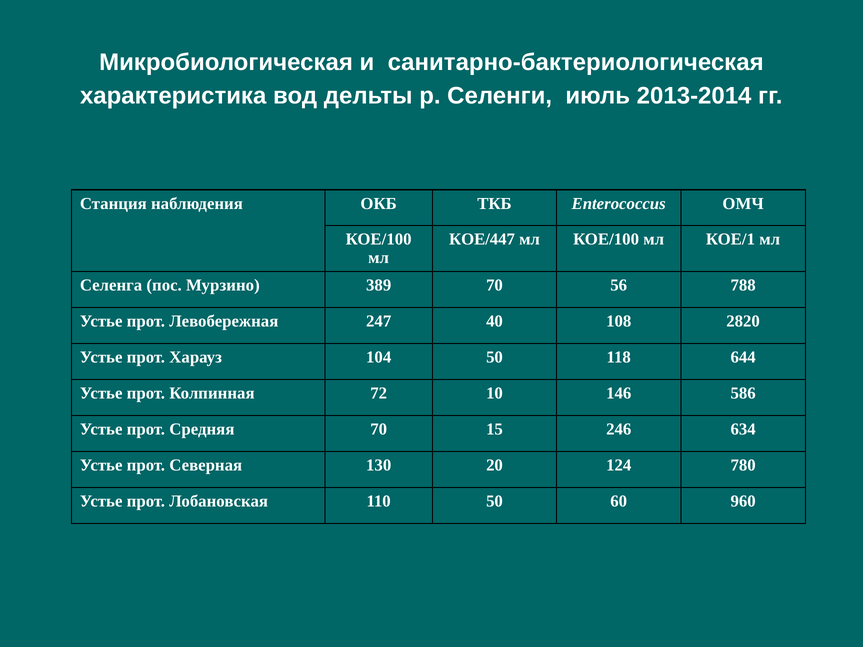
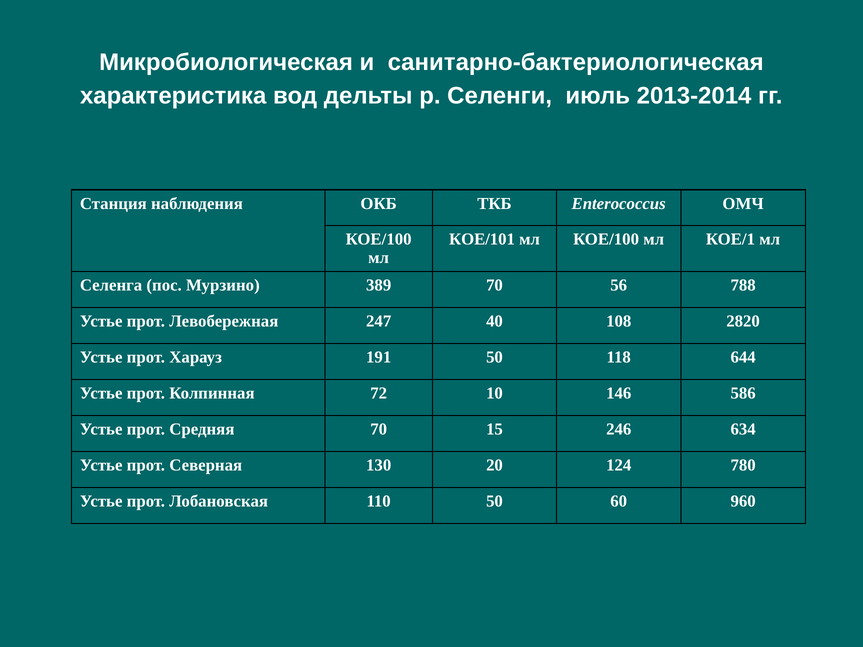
КОЕ/447: КОЕ/447 -> КОЕ/101
104: 104 -> 191
